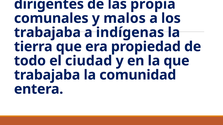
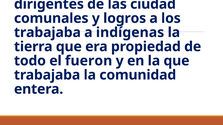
propia: propia -> ciudad
malos: malos -> logros
ciudad: ciudad -> fueron
